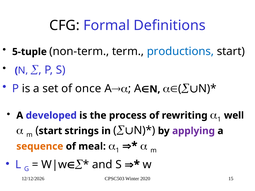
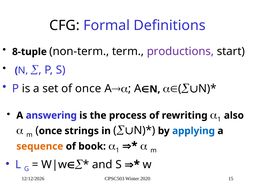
5-tuple: 5-tuple -> 8-tuple
productions colour: blue -> purple
developed: developed -> answering
well: well -> also
start at (50, 131): start -> once
applying colour: purple -> blue
meal: meal -> book
